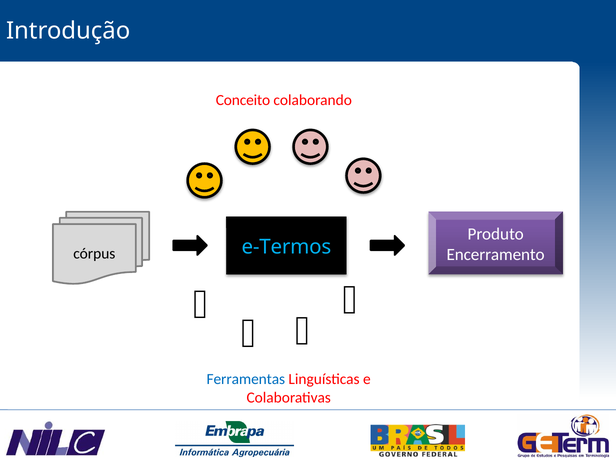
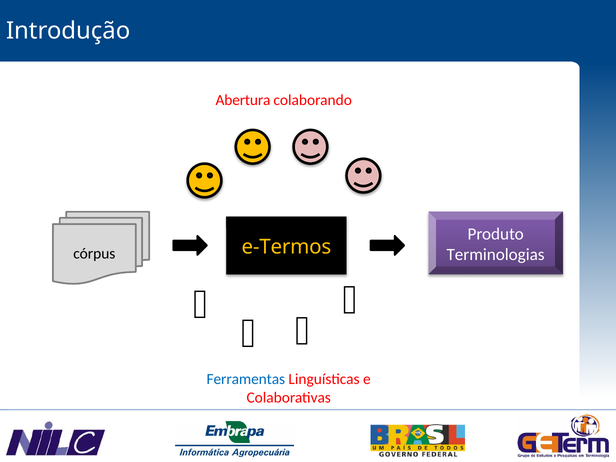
Conceito: Conceito -> Abertura
e-Termos colour: light blue -> yellow
Encerramento: Encerramento -> Terminologias
